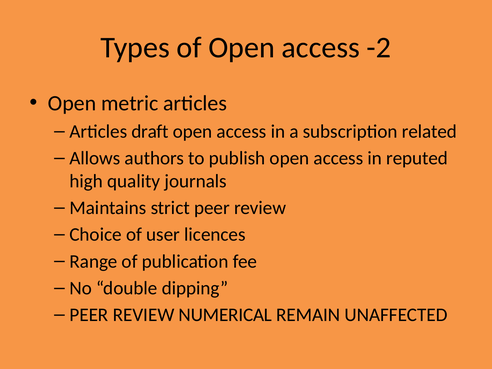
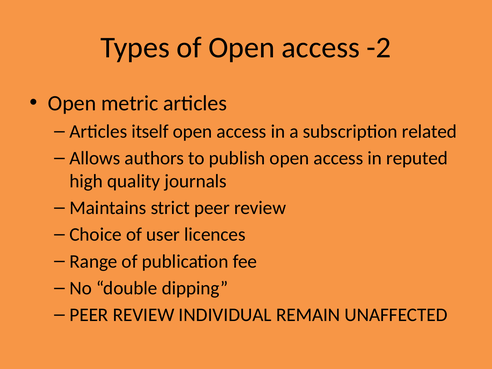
draft: draft -> itself
NUMERICAL: NUMERICAL -> INDIVIDUAL
